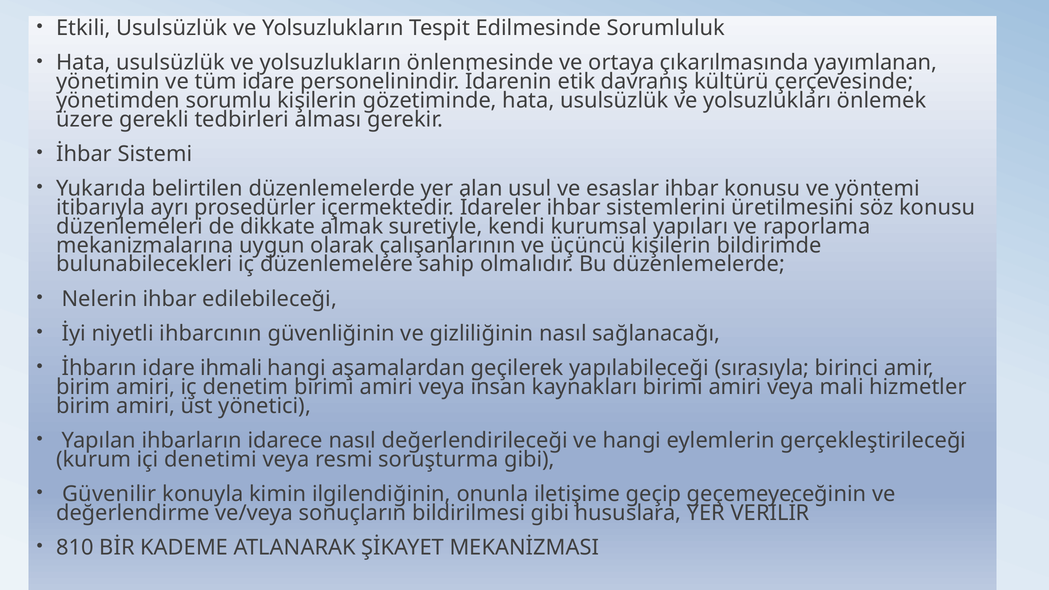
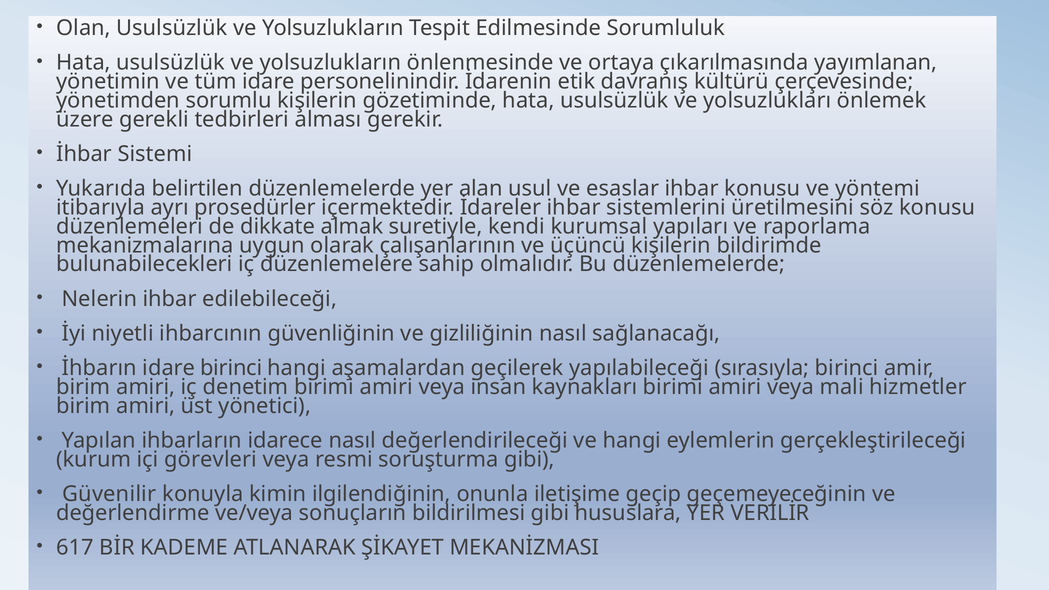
Etkili: Etkili -> Olan
idare ihmali: ihmali -> birinci
denetimi: denetimi -> görevleri
810: 810 -> 617
